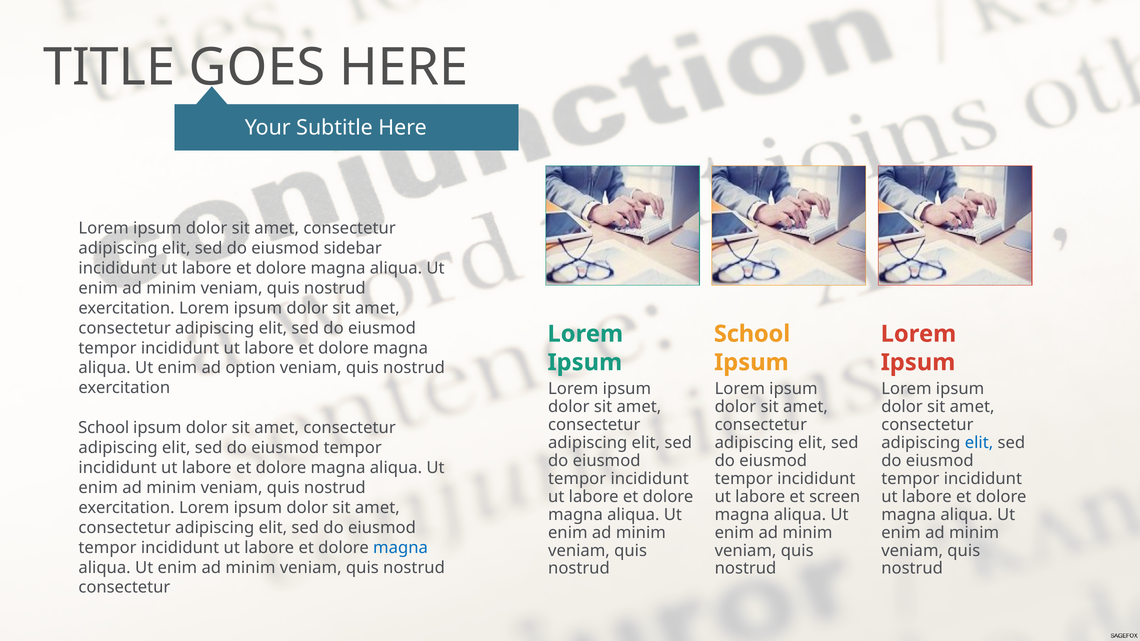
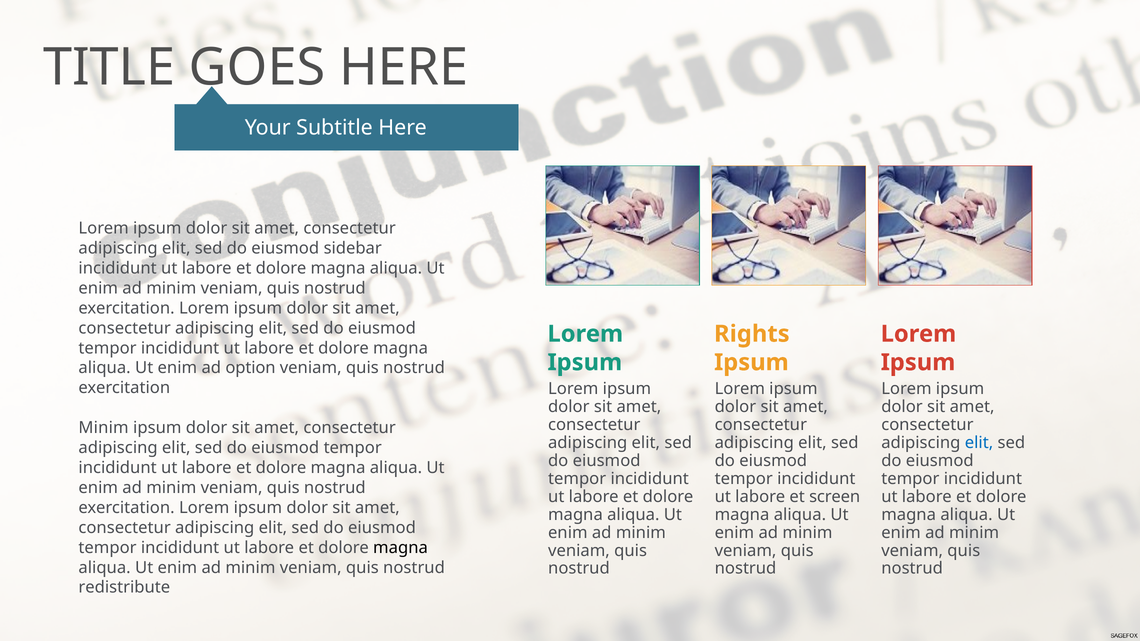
School at (752, 334): School -> Rights
School at (104, 428): School -> Minim
magna at (401, 548) colour: blue -> black
consectetur at (124, 588): consectetur -> redistribute
